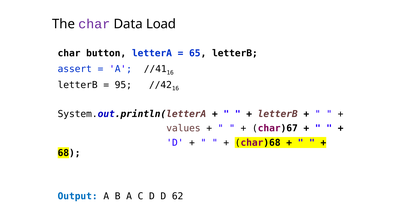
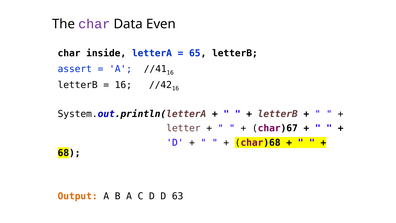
Load: Load -> Even
button: button -> inside
95 at (123, 85): 95 -> 16
values: values -> letter
Output colour: blue -> orange
62: 62 -> 63
